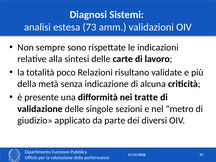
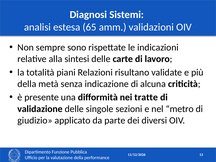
73: 73 -> 65
poco: poco -> piani
